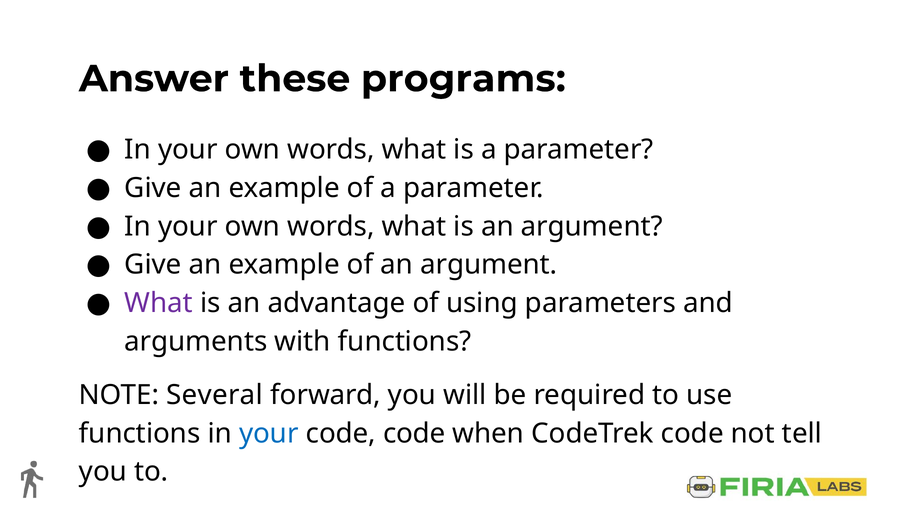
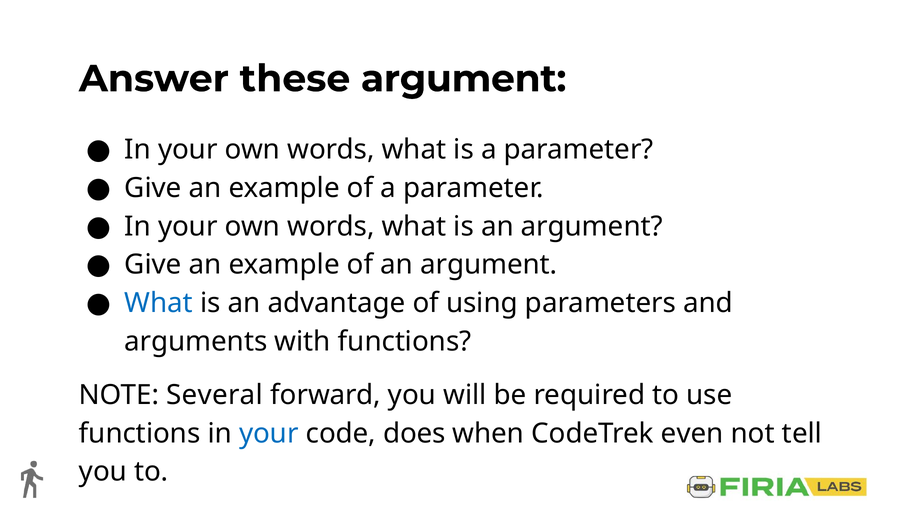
these programs: programs -> argument
What at (159, 303) colour: purple -> blue
code code: code -> does
CodeTrek code: code -> even
